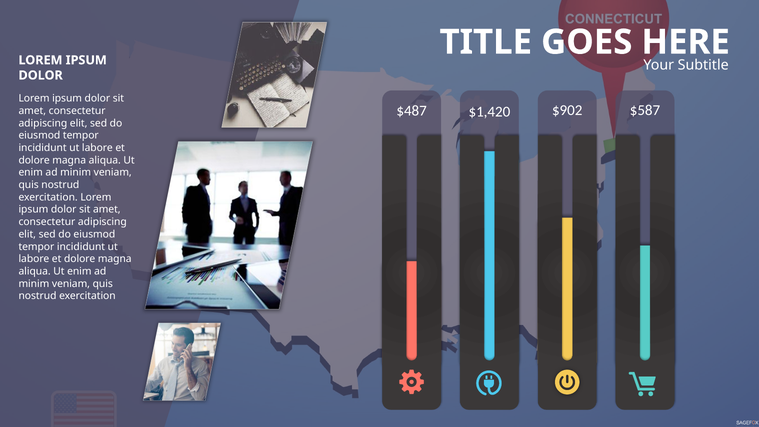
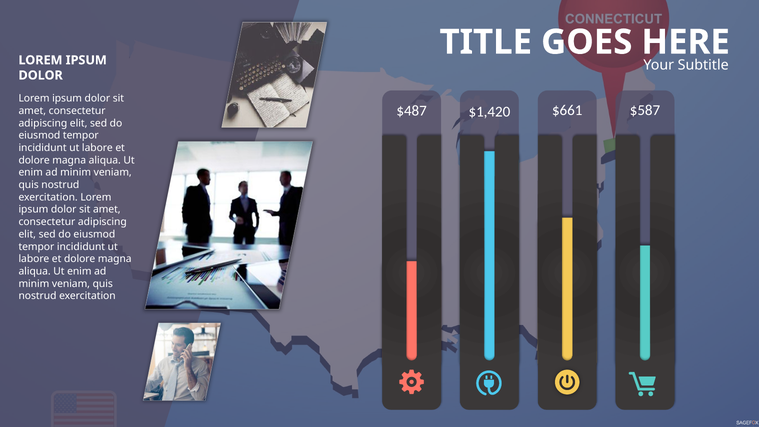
$902: $902 -> $661
